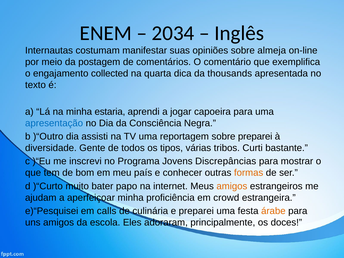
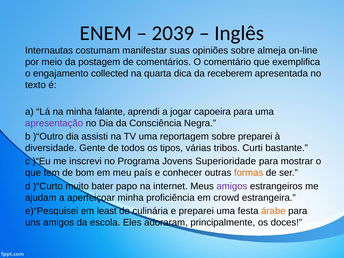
2034: 2034 -> 2039
thousands: thousands -> receberem
estaria: estaria -> falante
apresentação colour: blue -> purple
Discrepâncias: Discrepâncias -> Superioridade
amigos at (232, 186) colour: orange -> purple
calls: calls -> least
